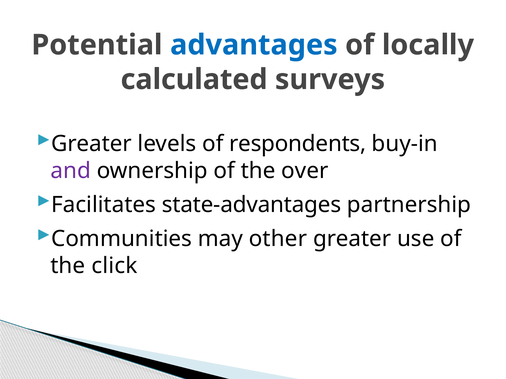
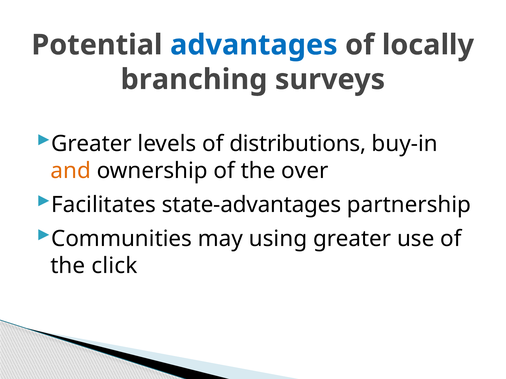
calculated: calculated -> branching
respondents: respondents -> distributions
and colour: purple -> orange
other: other -> using
